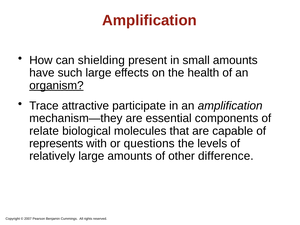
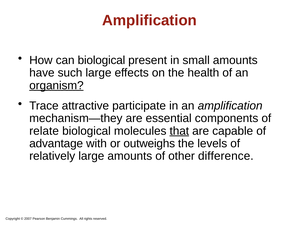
can shielding: shielding -> biological
that underline: none -> present
represents: represents -> advantage
questions: questions -> outweighs
